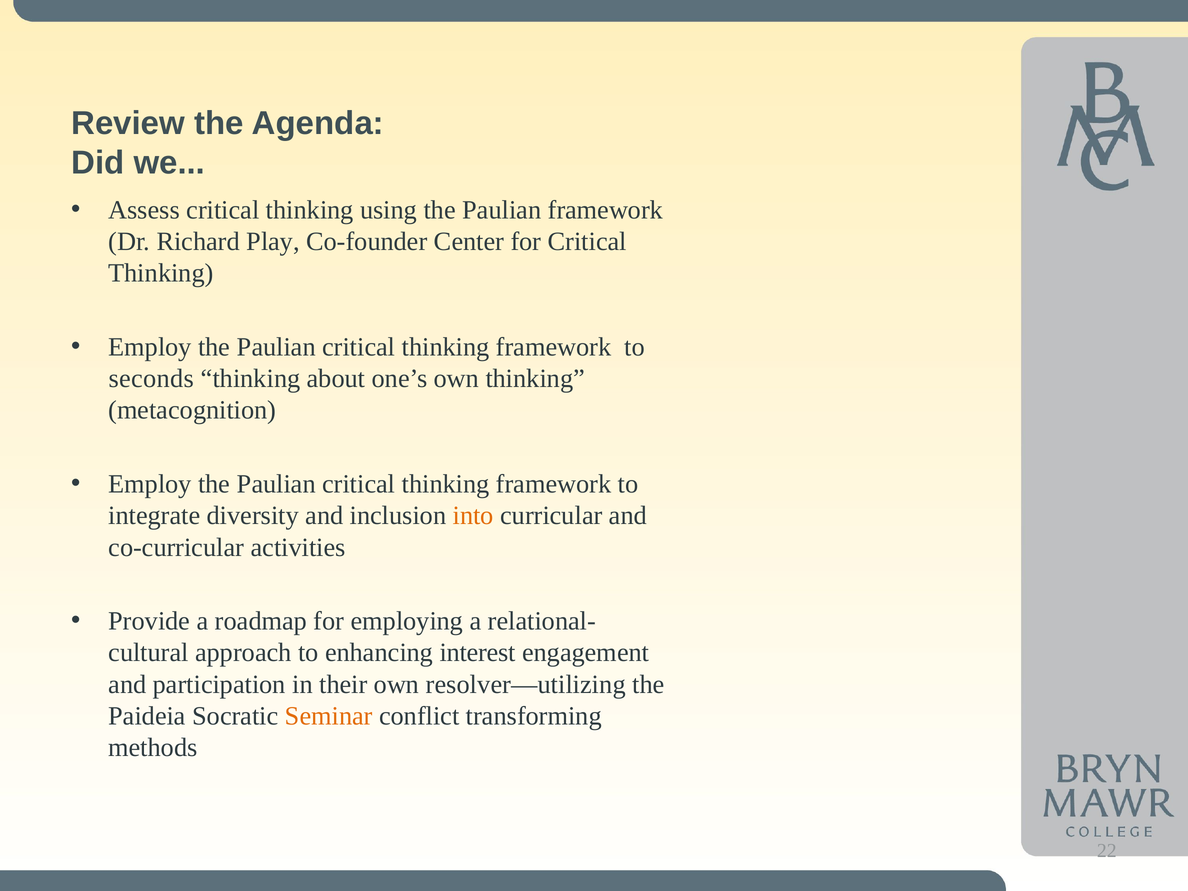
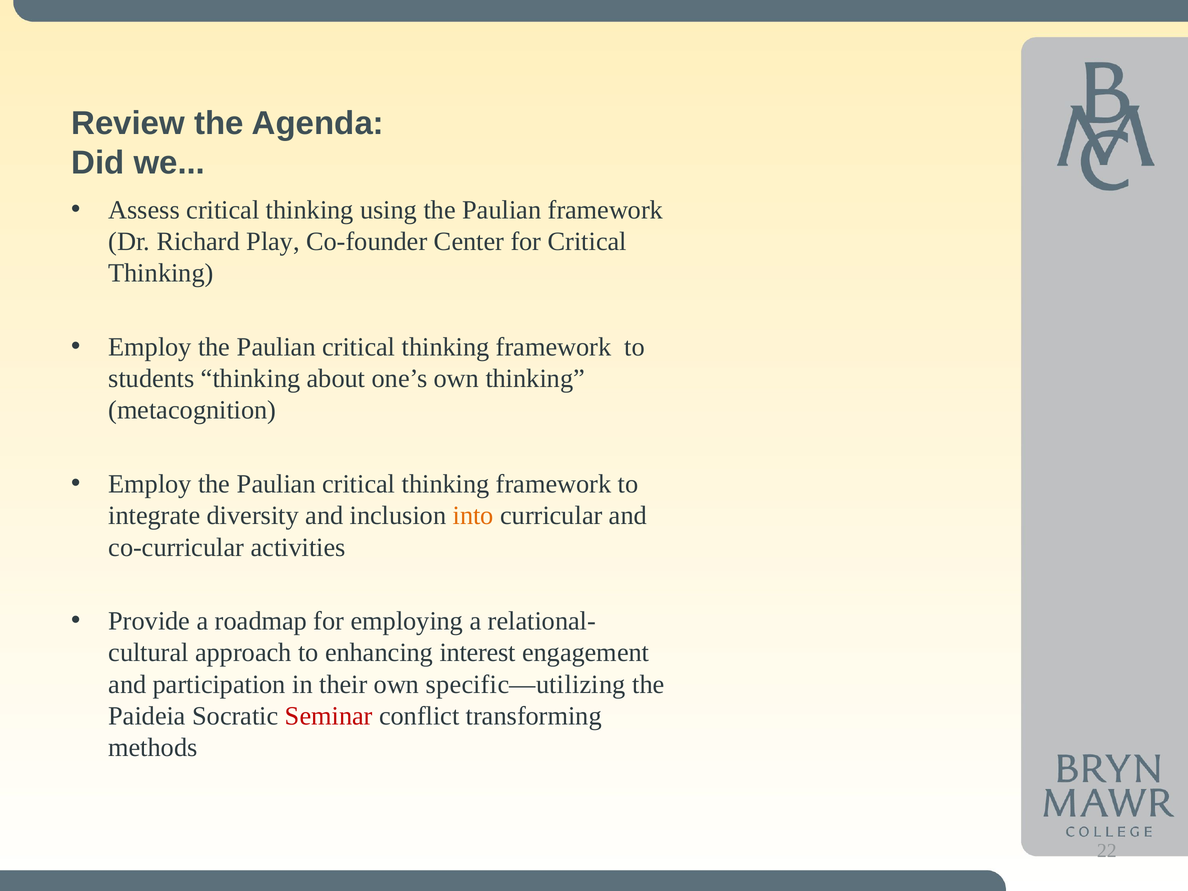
seconds: seconds -> students
resolver—utilizing: resolver—utilizing -> specific—utilizing
Seminar colour: orange -> red
